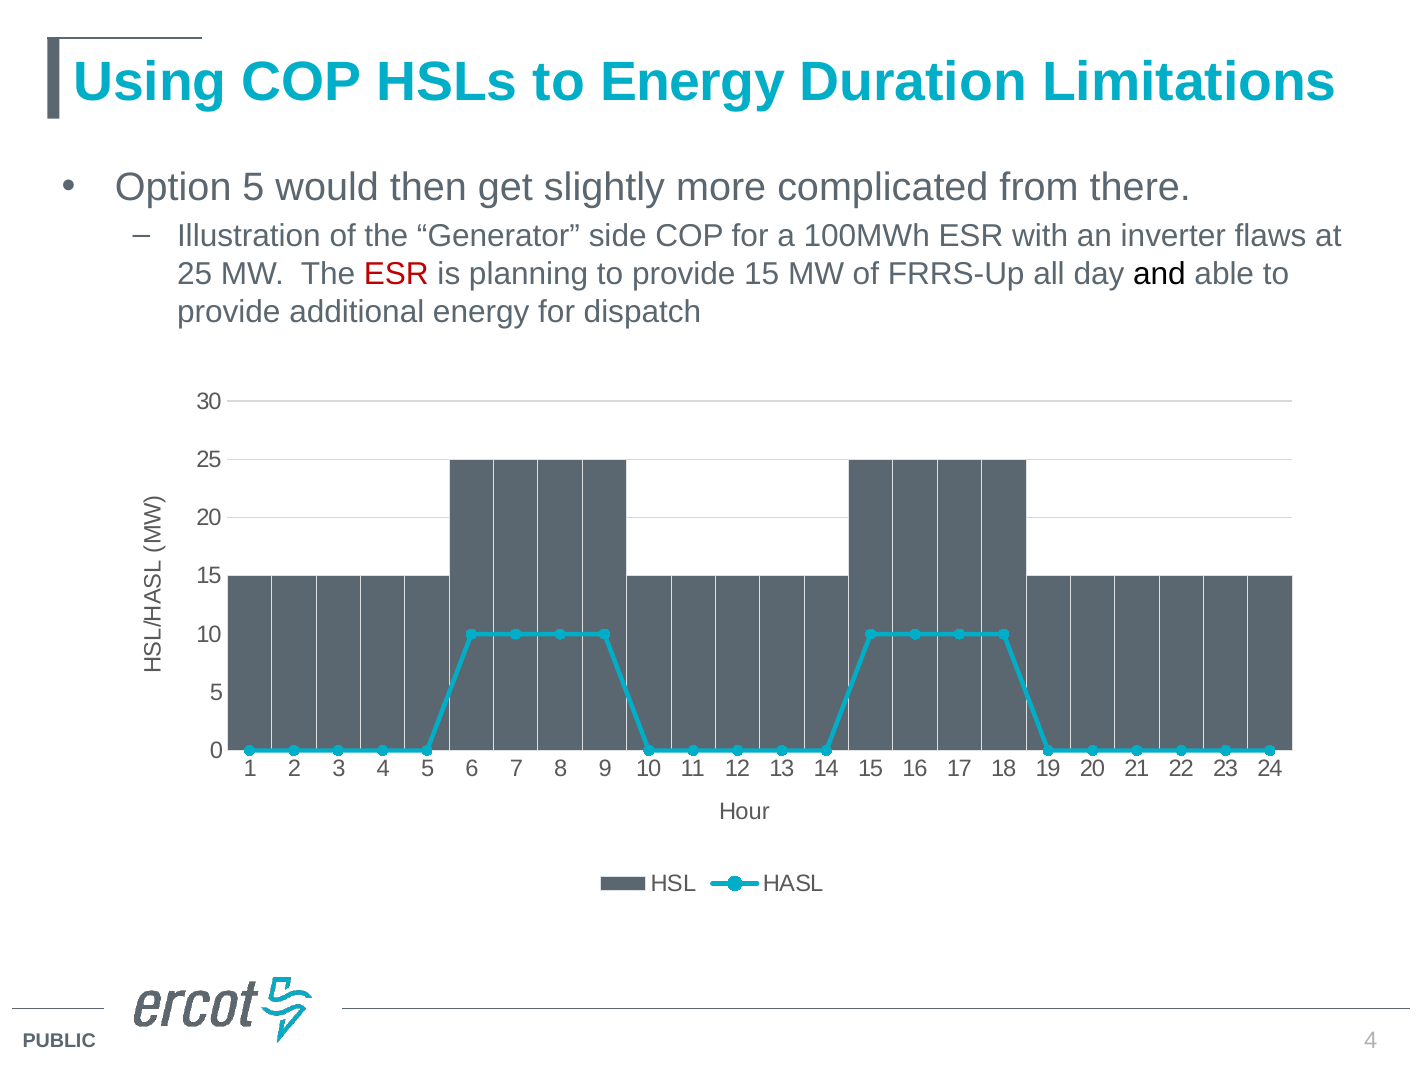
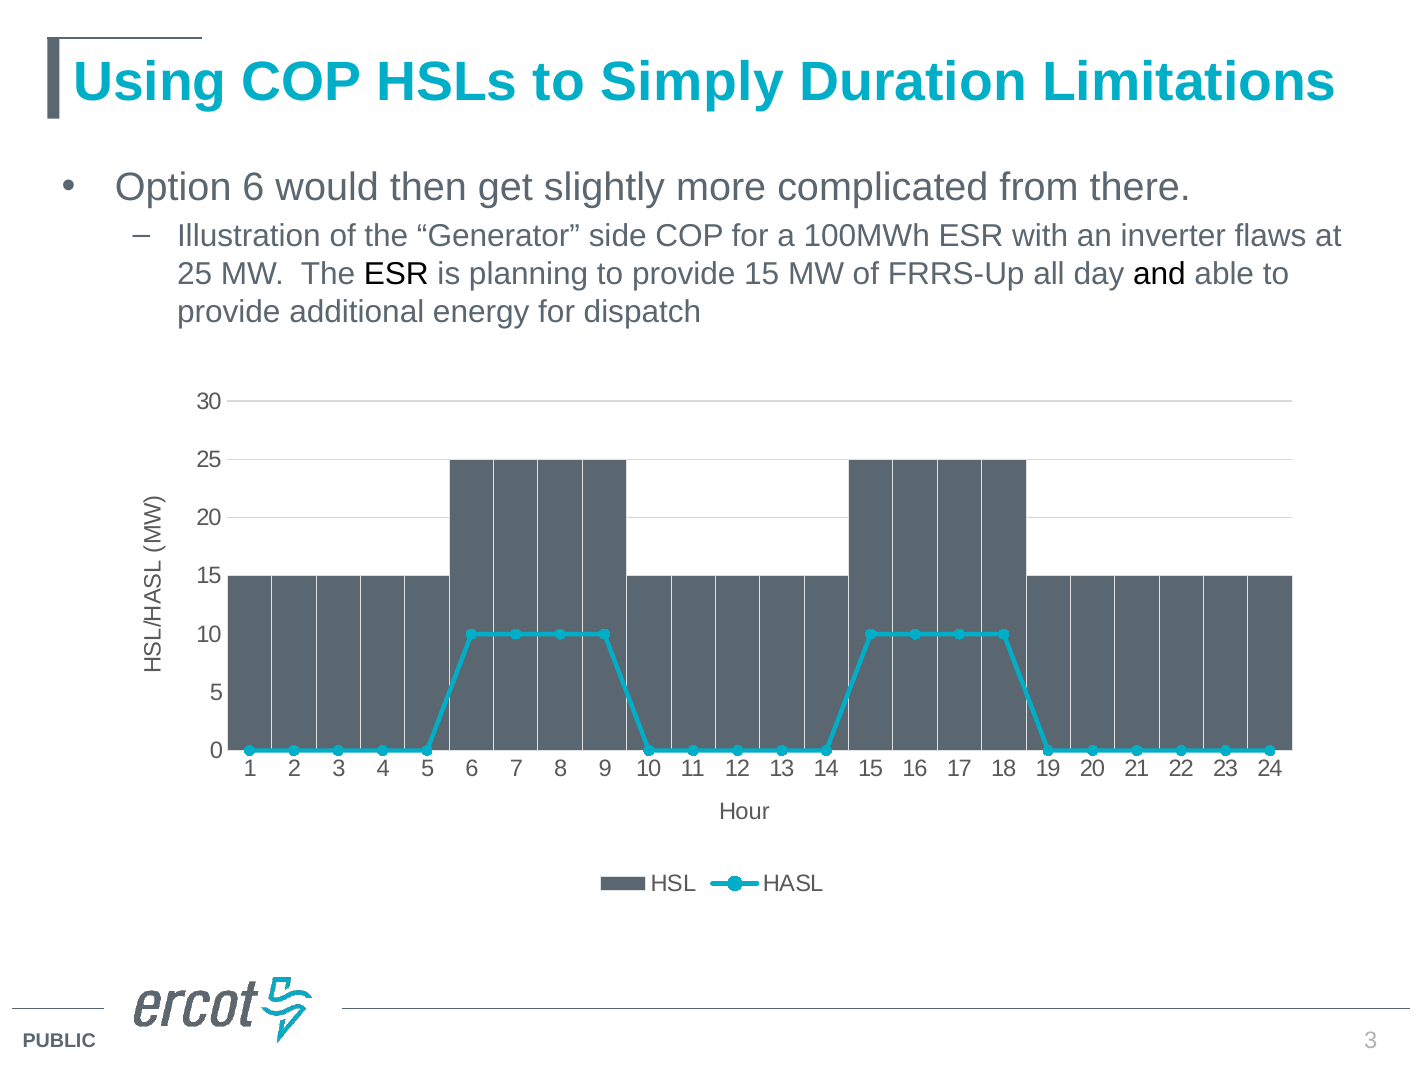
to Energy: Energy -> Simply
Option 5: 5 -> 6
ESR at (396, 274) colour: red -> black
4 at (1371, 1041): 4 -> 3
